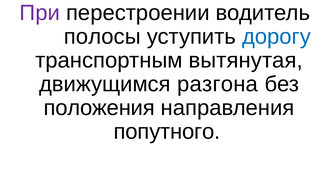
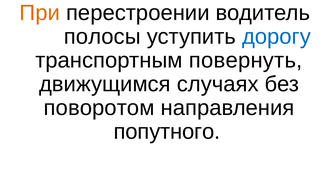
При colour: purple -> orange
вытянутая: вытянутая -> повернуть
разгона: разгона -> случаях
положения: положения -> поворотом
